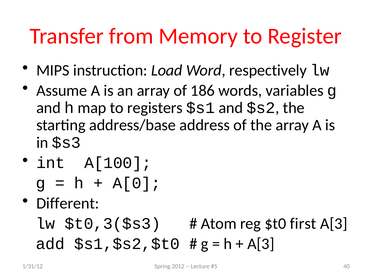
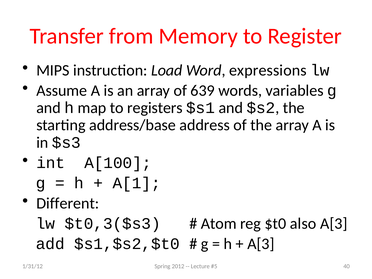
respectively: respectively -> expressions
186: 186 -> 639
A[0: A[0 -> A[1
first: first -> also
